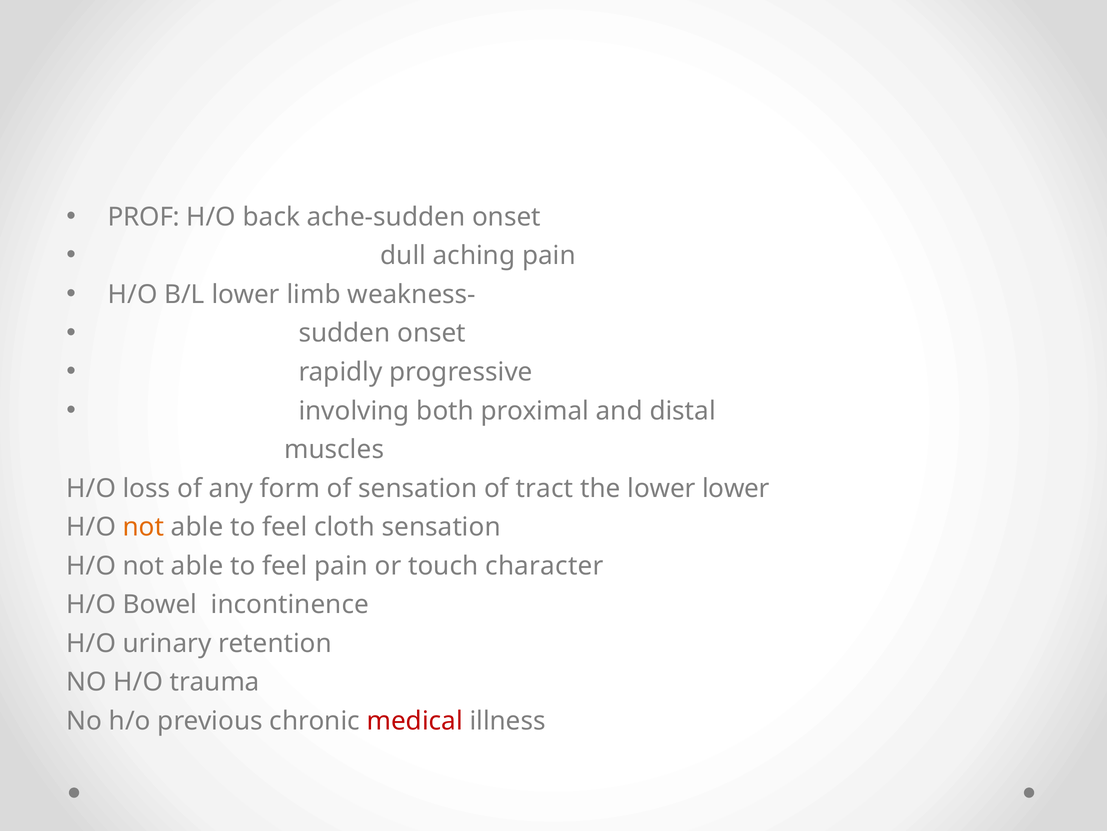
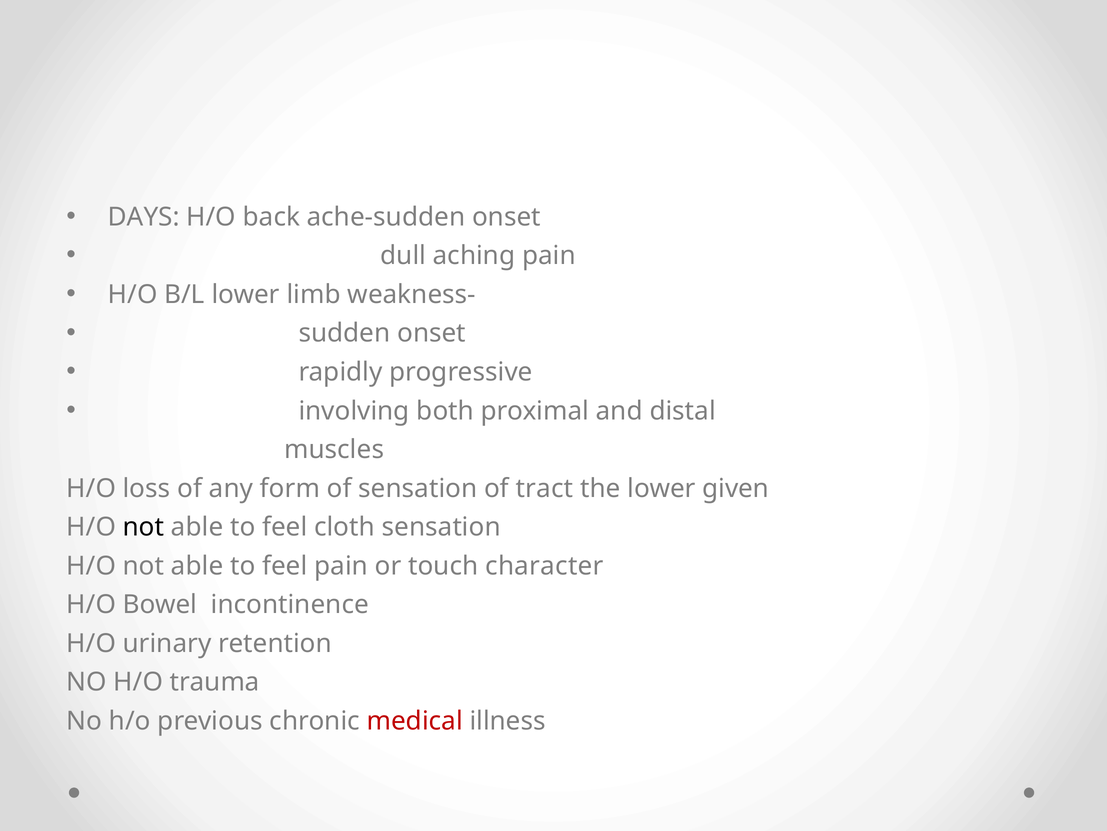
PROF: PROF -> DAYS
lower lower: lower -> given
not at (143, 527) colour: orange -> black
